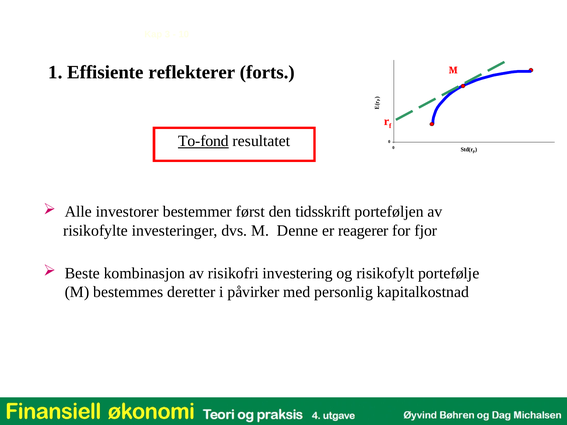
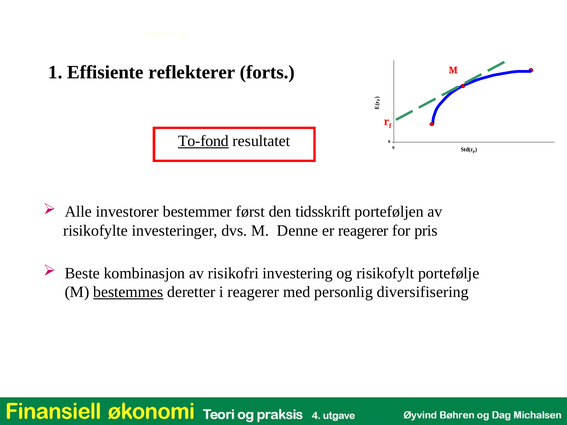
fjor: fjor -> pris
bestemmes underline: none -> present
i påvirker: påvirker -> reagerer
kapitalkostnad: kapitalkostnad -> diversifisering
